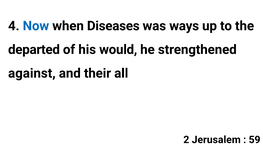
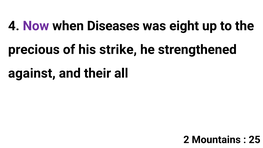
Now colour: blue -> purple
ways: ways -> eight
departed: departed -> precious
would: would -> strike
Jerusalem: Jerusalem -> Mountains
59: 59 -> 25
